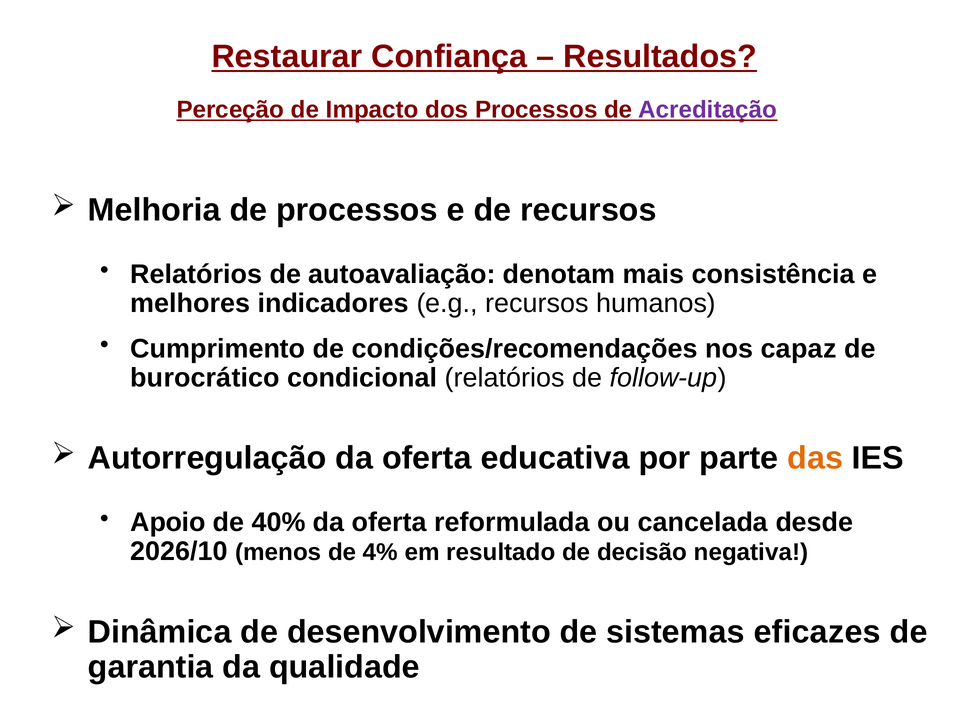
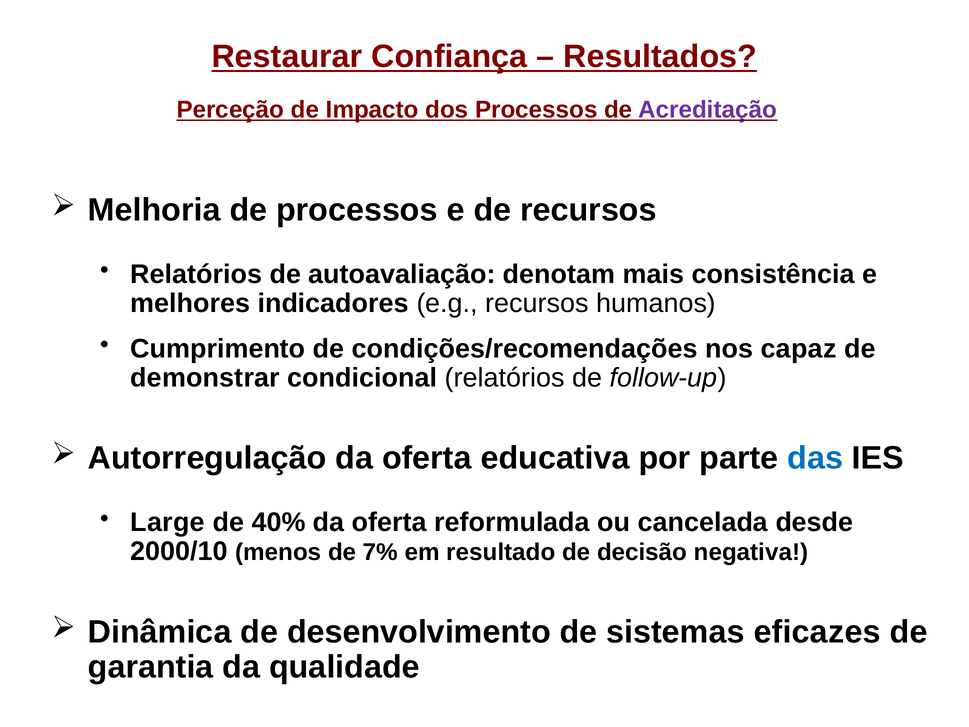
burocrático: burocrático -> demonstrar
das colour: orange -> blue
Apoio: Apoio -> Large
2026/10: 2026/10 -> 2000/10
4%: 4% -> 7%
